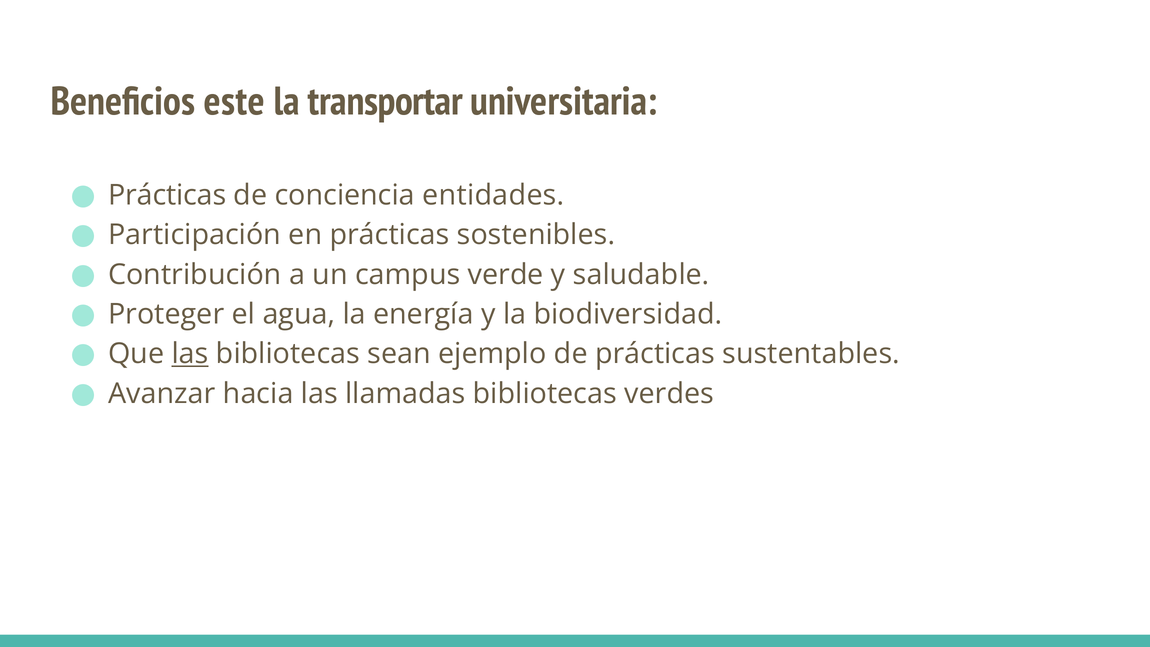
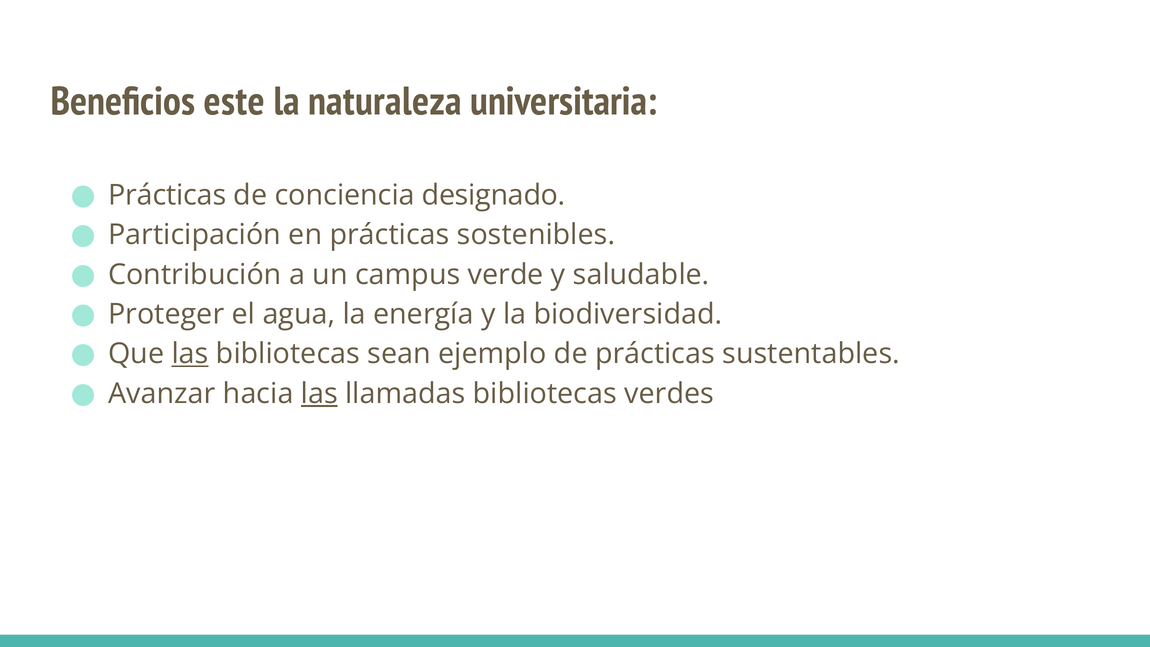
transportar: transportar -> naturaleza
entidades: entidades -> designado
las at (319, 394) underline: none -> present
